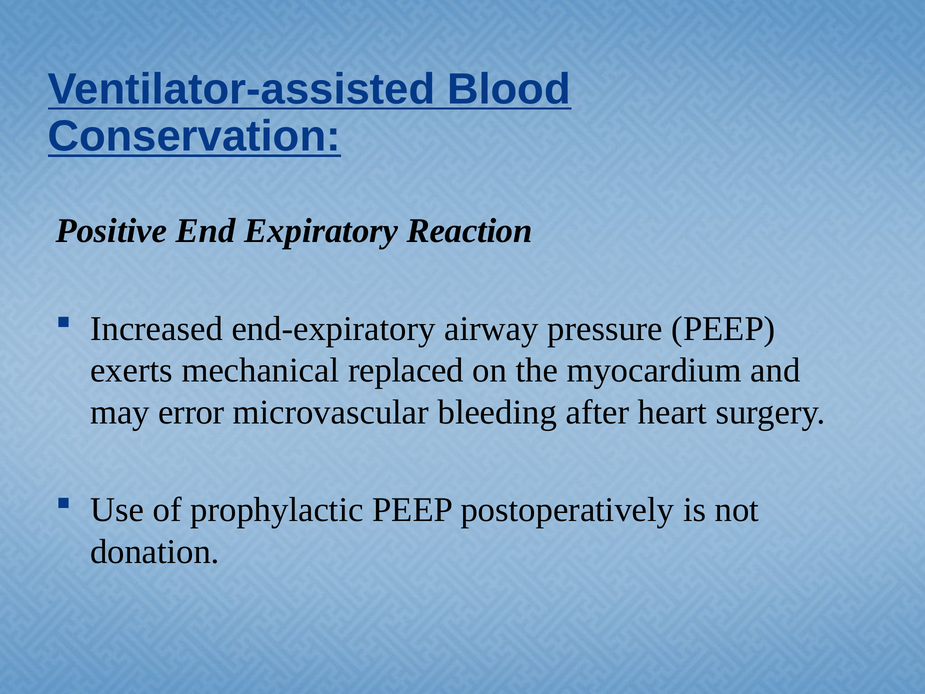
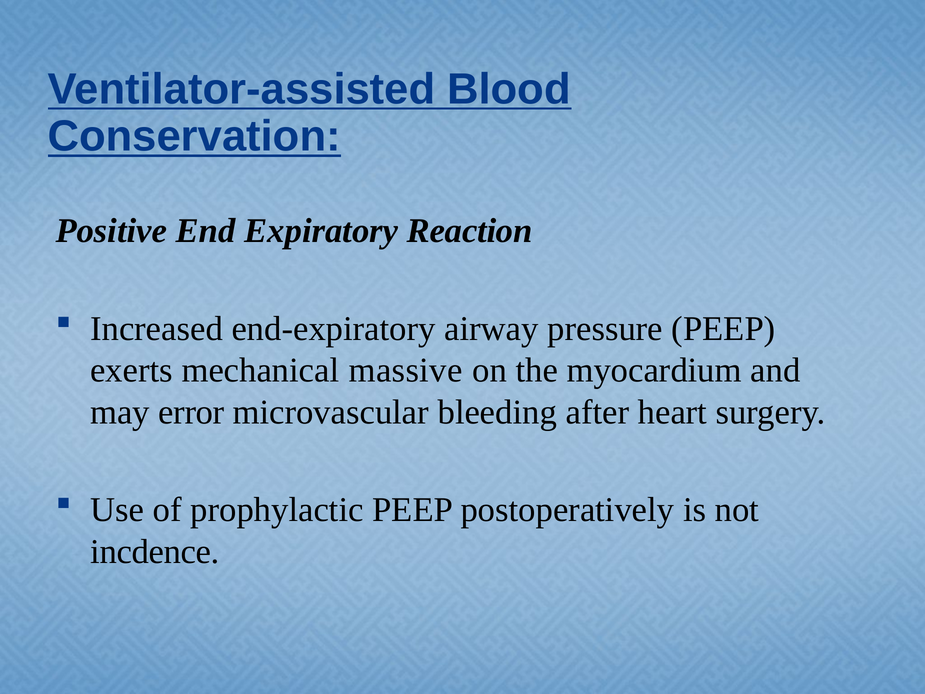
replaced: replaced -> massive
donation: donation -> incdence
